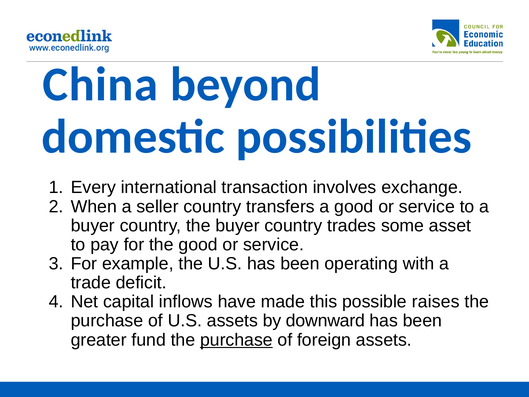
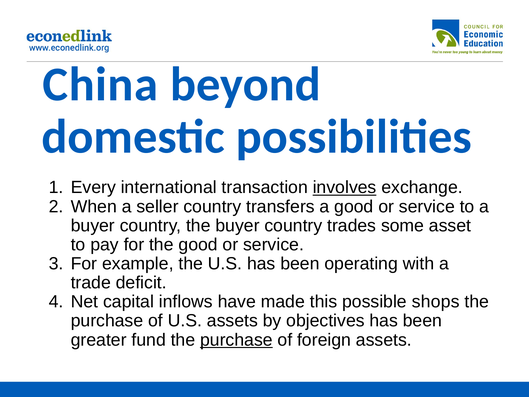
involves underline: none -> present
raises: raises -> shops
downward: downward -> objectives
